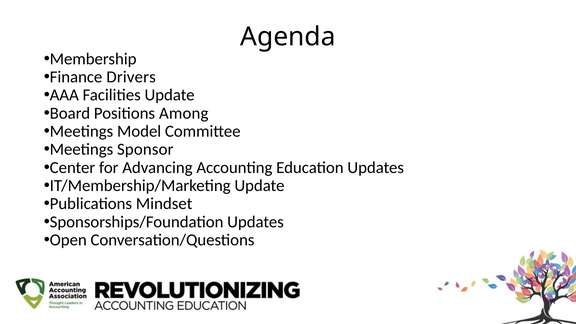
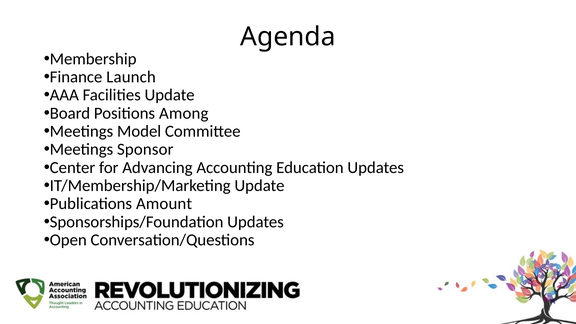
Drivers: Drivers -> Launch
Mindset: Mindset -> Amount
